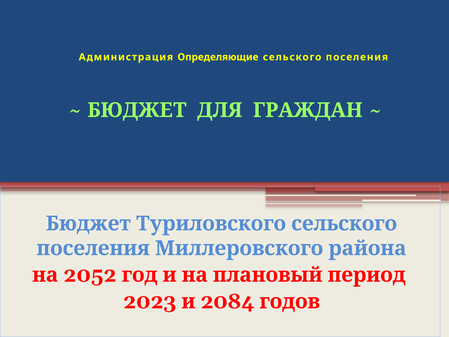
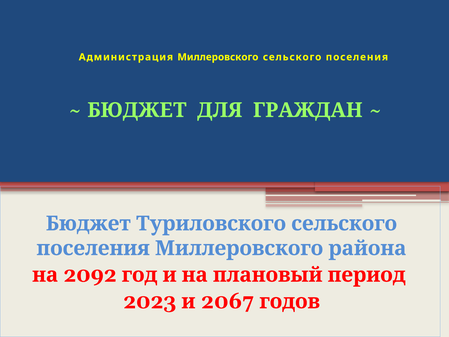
Администрация Определяющие: Определяющие -> Миллеровского
2052: 2052 -> 2092
2084: 2084 -> 2067
